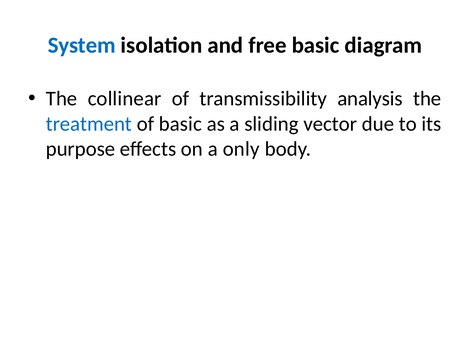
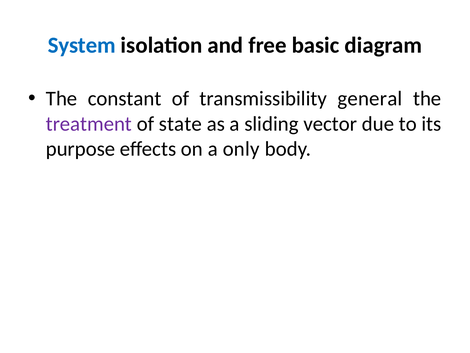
collinear: collinear -> constant
analysis: analysis -> general
treatment colour: blue -> purple
of basic: basic -> state
